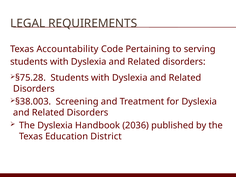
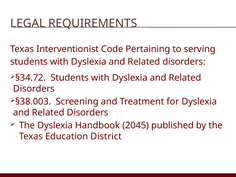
Accountability: Accountability -> Interventionist
§75.28: §75.28 -> §34.72
2036: 2036 -> 2045
